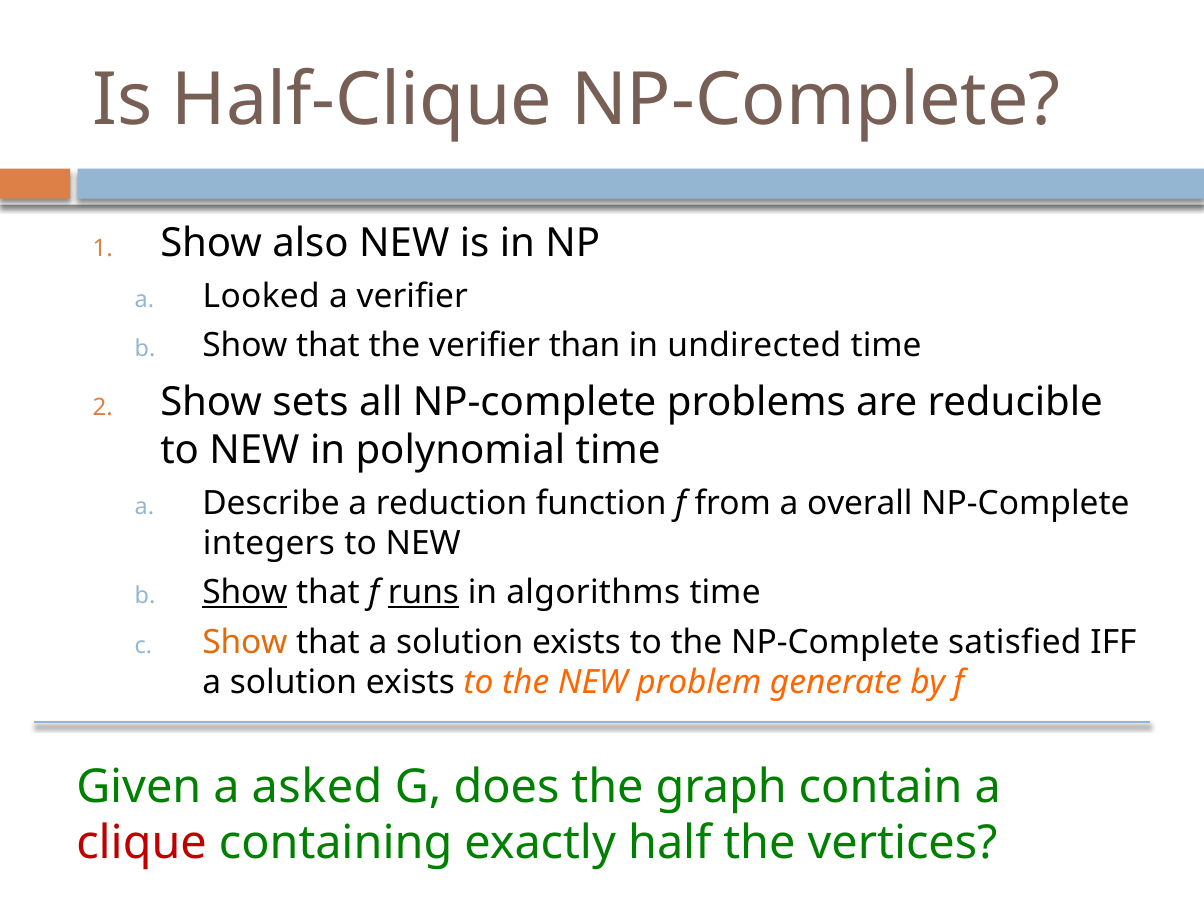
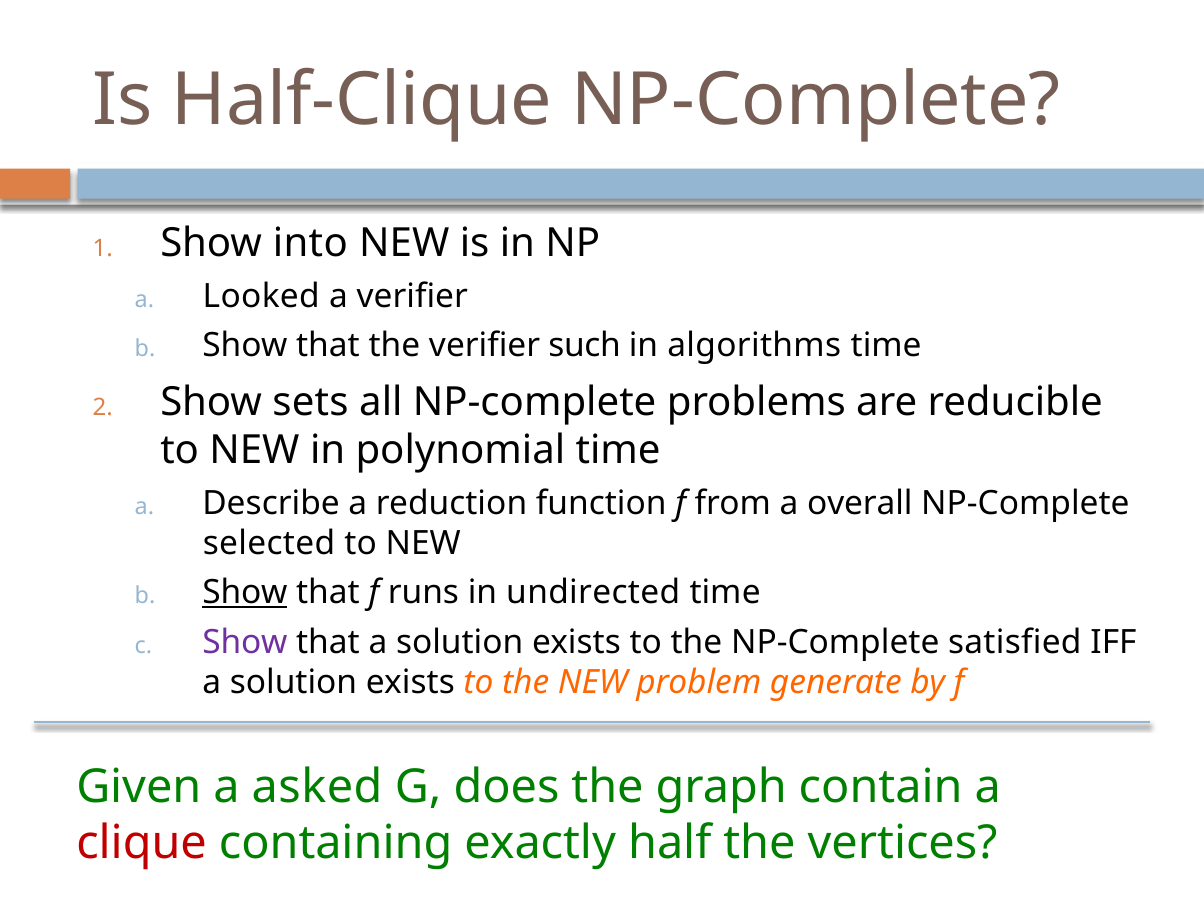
also: also -> into
than: than -> such
undirected: undirected -> algorithms
integers: integers -> selected
runs underline: present -> none
algorithms: algorithms -> undirected
Show at (245, 642) colour: orange -> purple
